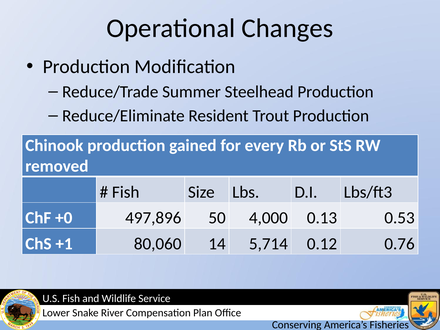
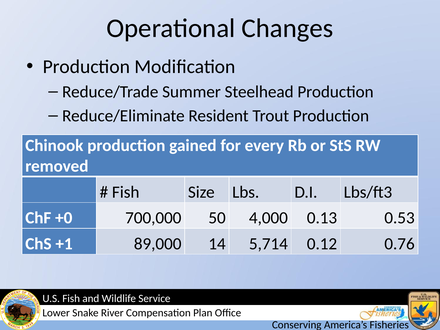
497,896: 497,896 -> 700,000
80,060: 80,060 -> 89,000
